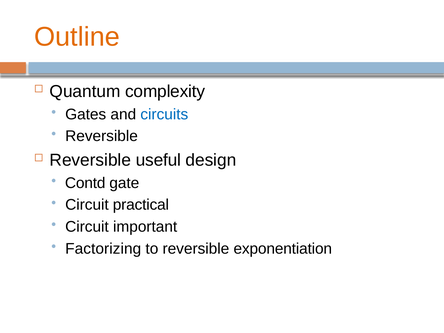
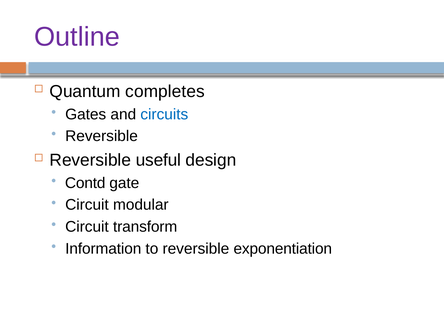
Outline colour: orange -> purple
complexity: complexity -> completes
practical: practical -> modular
important: important -> transform
Factorizing: Factorizing -> Information
